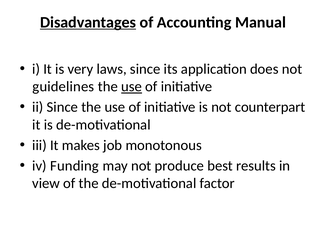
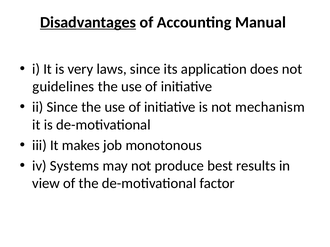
use at (132, 87) underline: present -> none
counterpart: counterpart -> mechanism
Funding: Funding -> Systems
